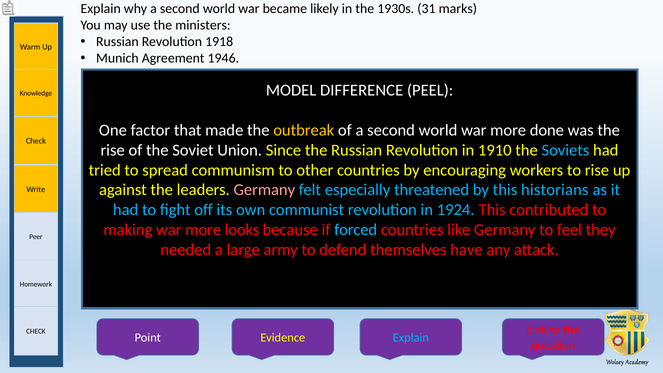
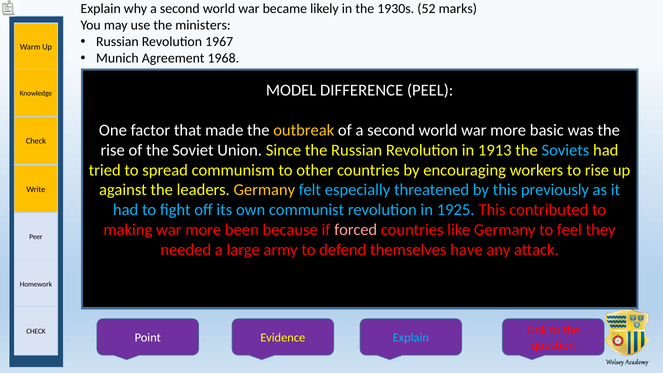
31: 31 -> 52
1918: 1918 -> 1967
1946: 1946 -> 1968
done: done -> basic
1910: 1910 -> 1913
Germany at (264, 190) colour: pink -> yellow
historians: historians -> previously
1924: 1924 -> 1925
looks: looks -> been
forced colour: light blue -> pink
